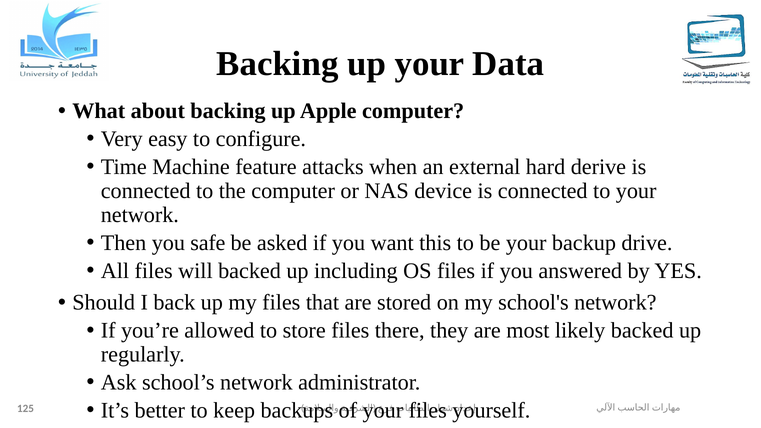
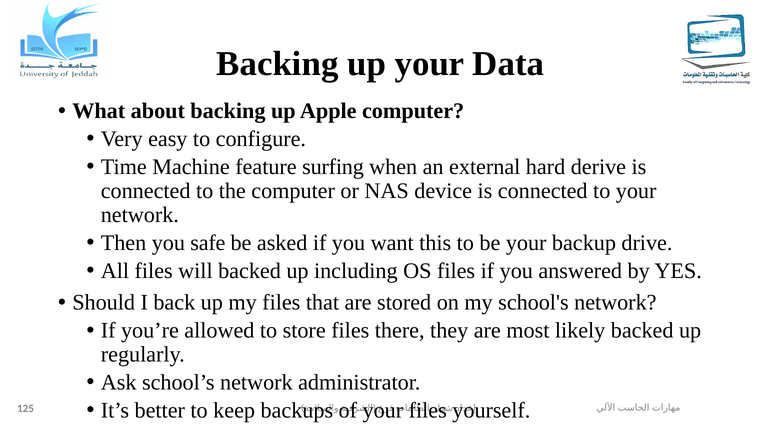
attacks: attacks -> surfing
